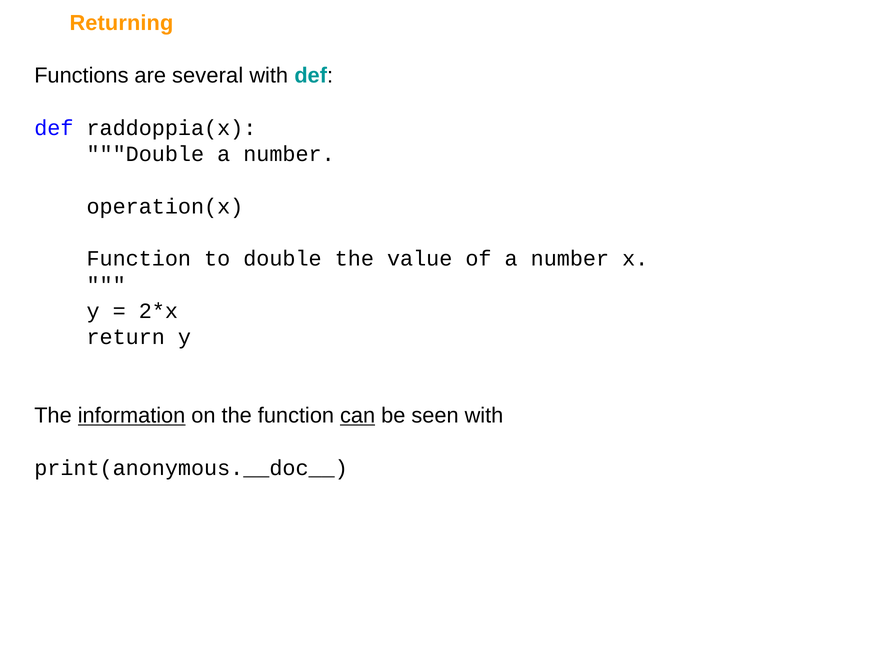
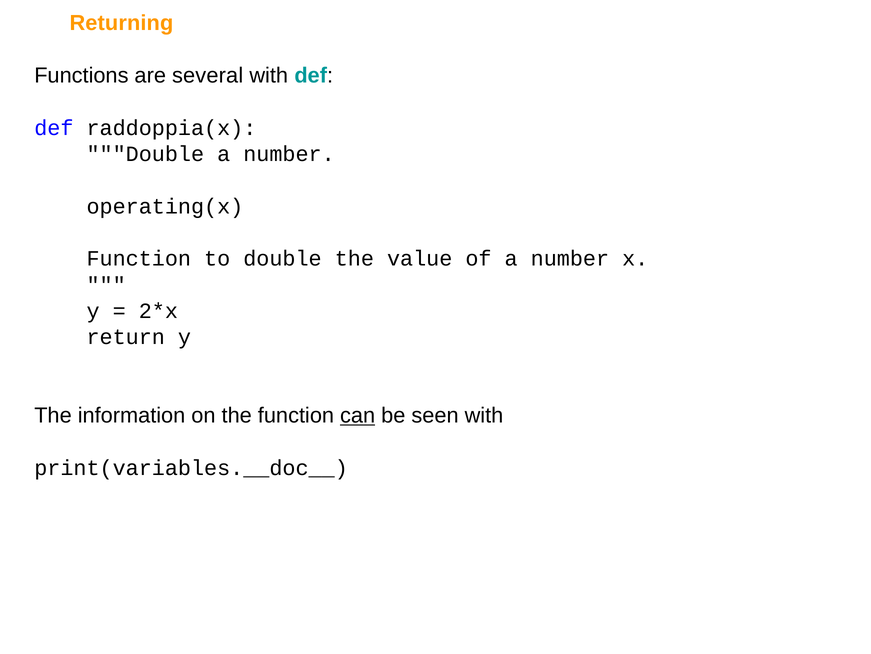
operation(x: operation(x -> operating(x
information underline: present -> none
print(anonymous.__doc__: print(anonymous.__doc__ -> print(variables.__doc__
